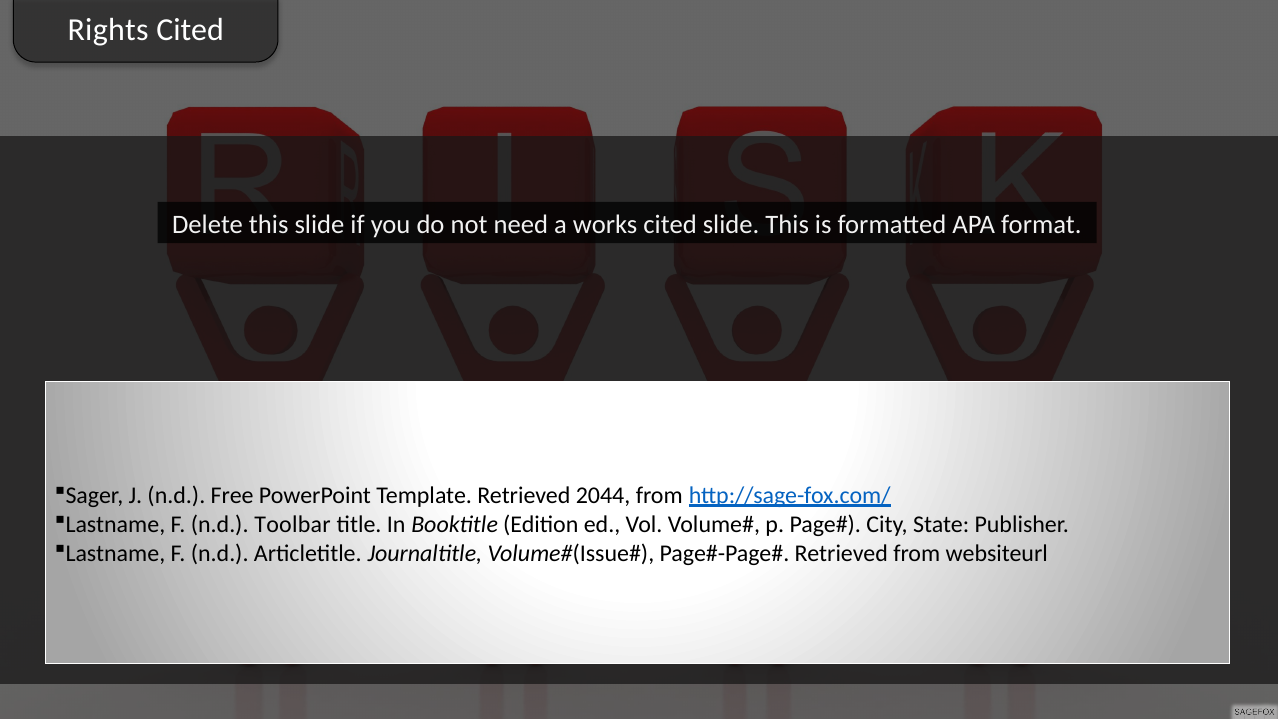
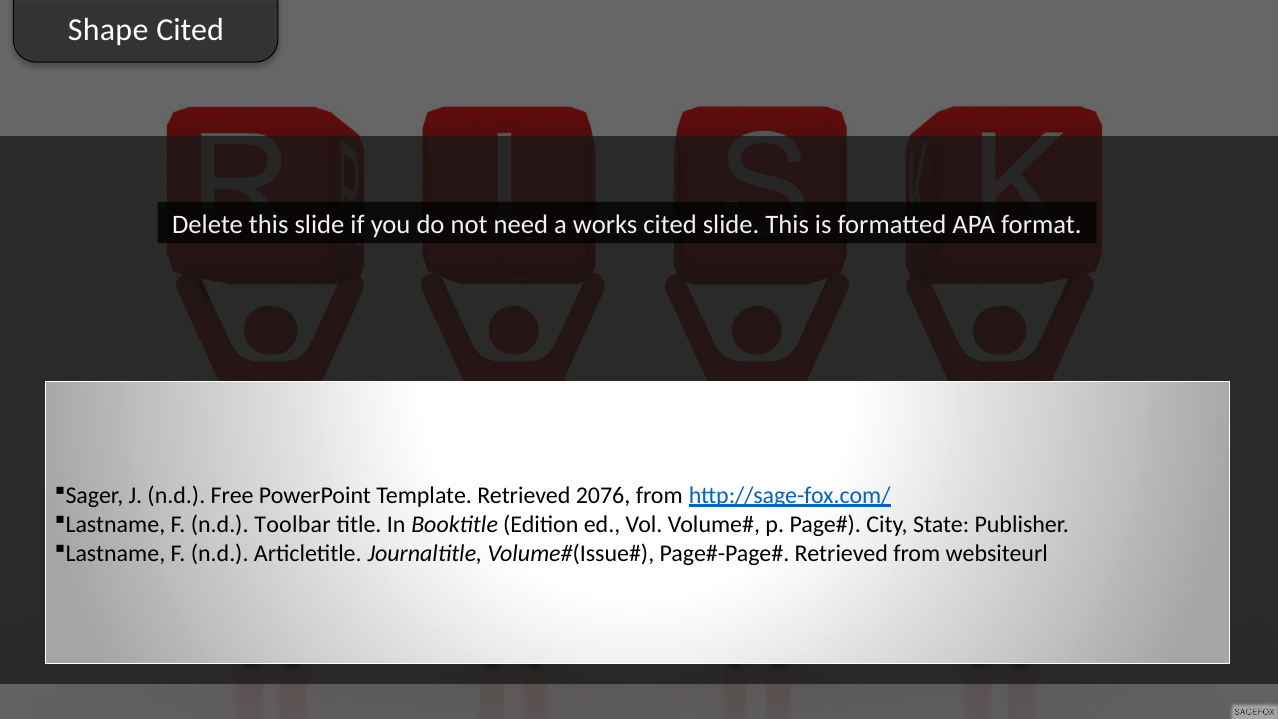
Rights: Rights -> Shape
2044: 2044 -> 2076
